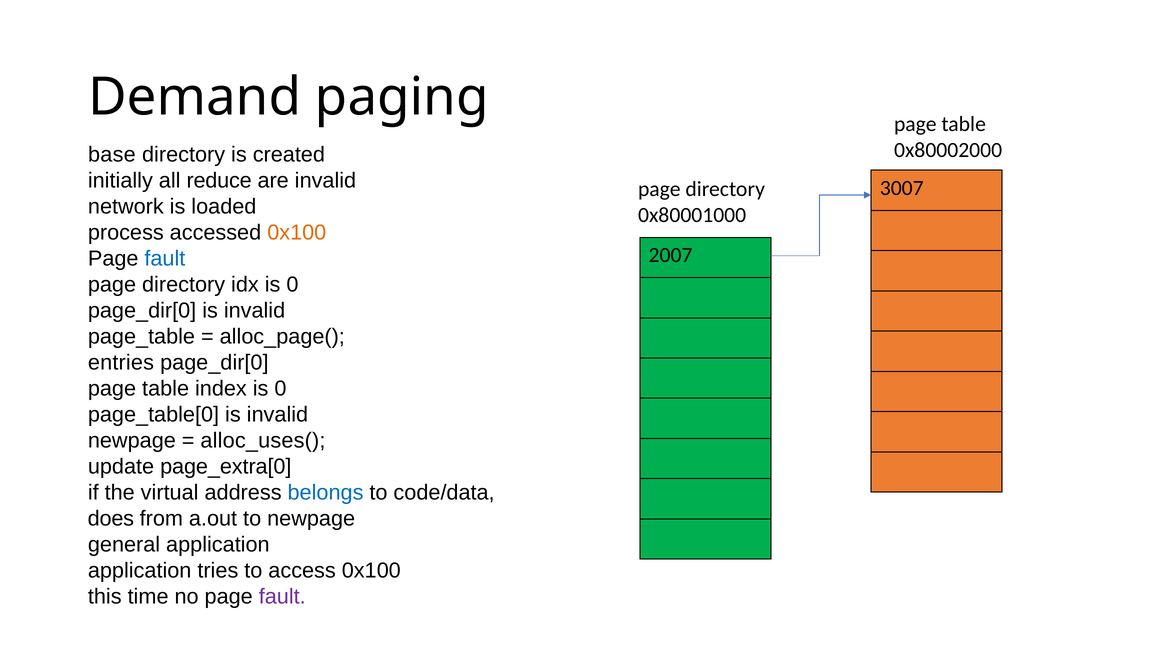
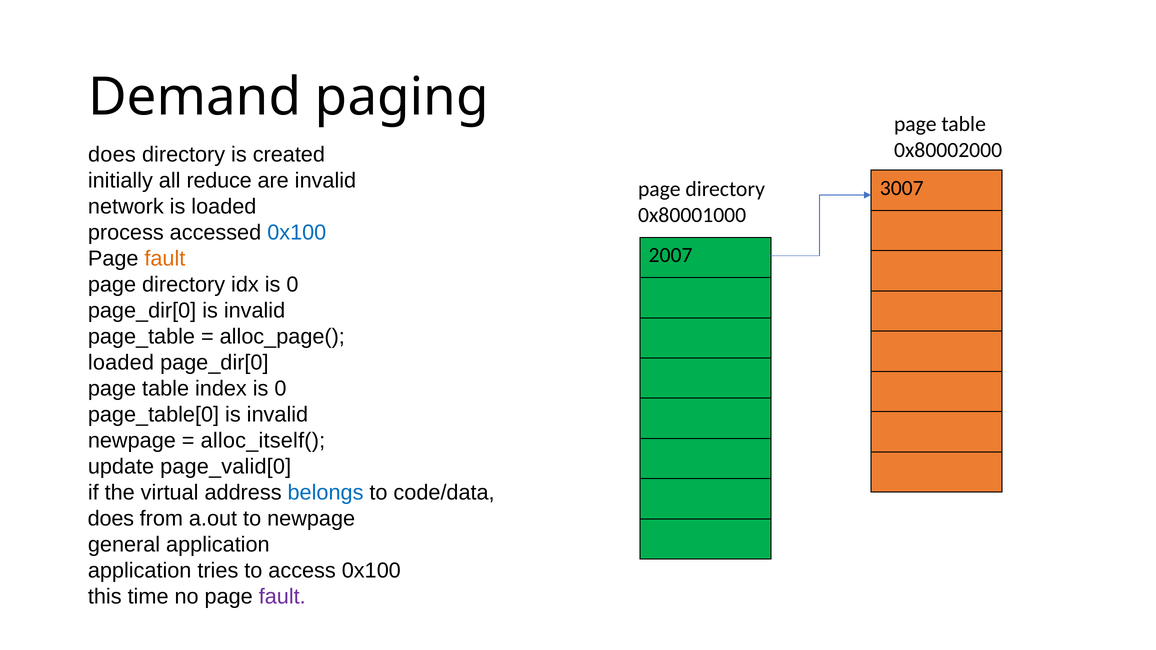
base at (112, 155): base -> does
0x100 at (297, 233) colour: orange -> blue
fault at (165, 259) colour: blue -> orange
entries at (121, 363): entries -> loaded
alloc_uses(: alloc_uses( -> alloc_itself(
page_extra[0: page_extra[0 -> page_valid[0
